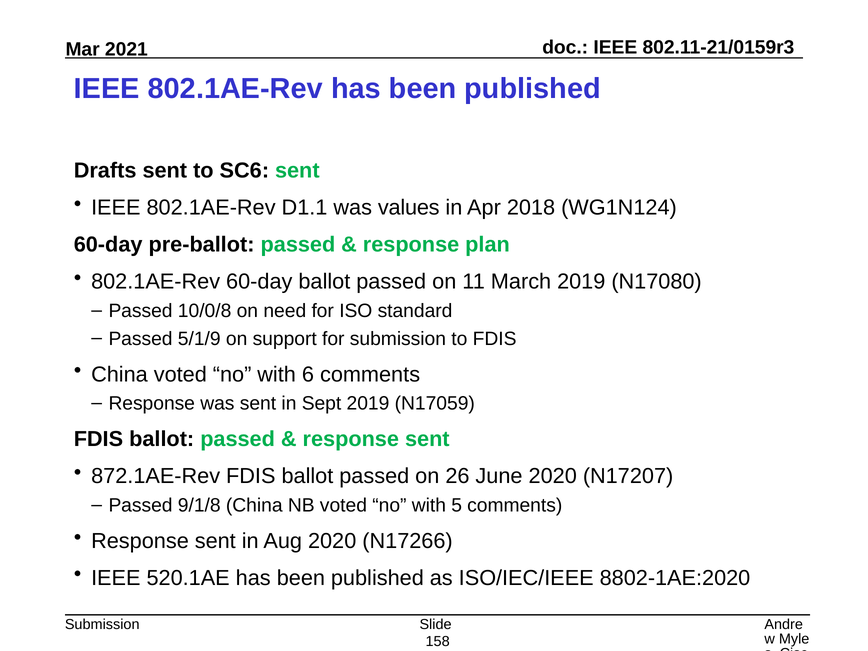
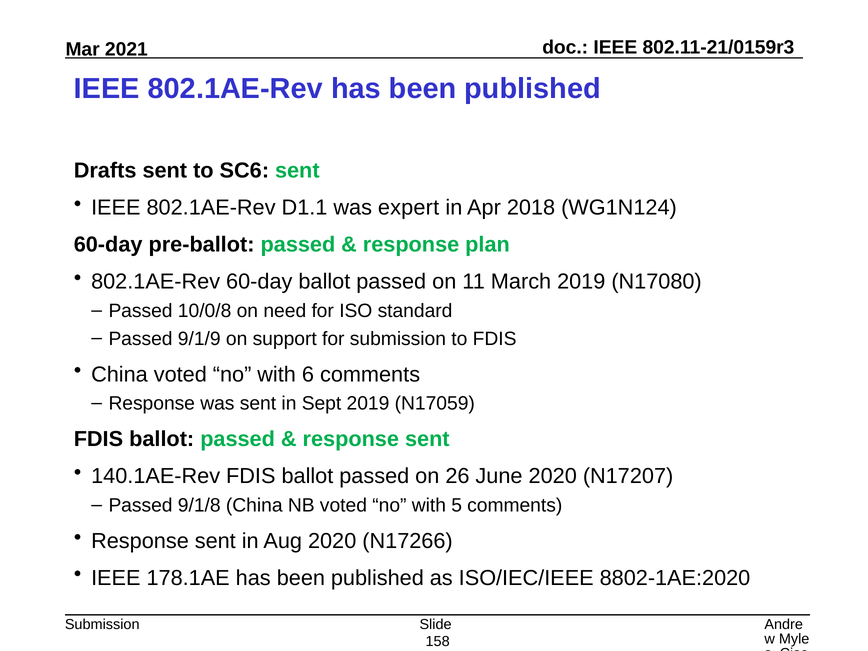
values: values -> expert
5/1/9: 5/1/9 -> 9/1/9
872.1AE-Rev: 872.1AE-Rev -> 140.1AE-Rev
520.1AE: 520.1AE -> 178.1AE
